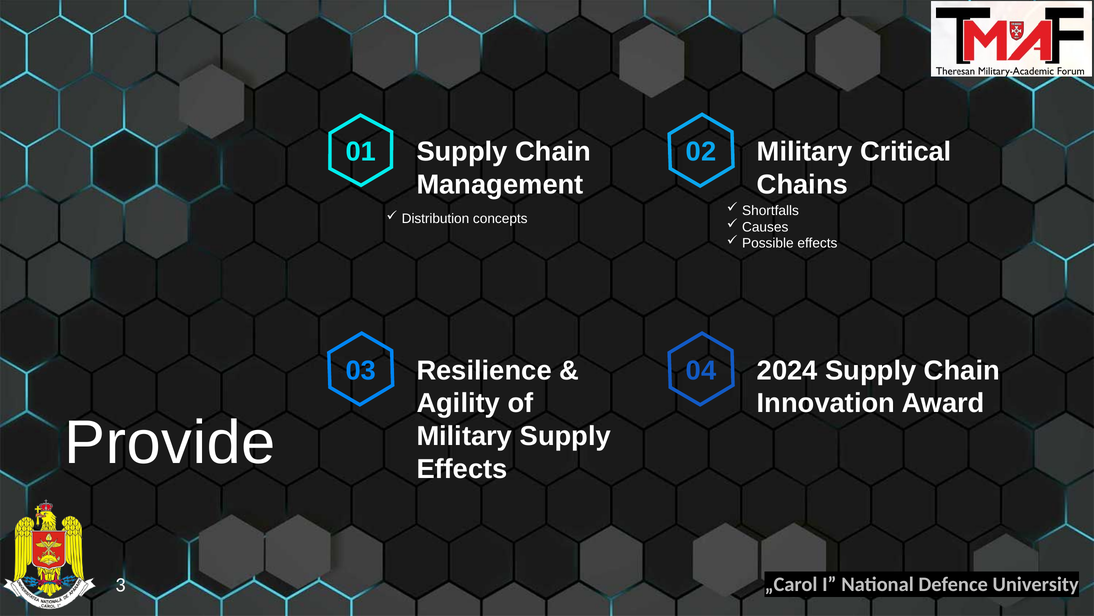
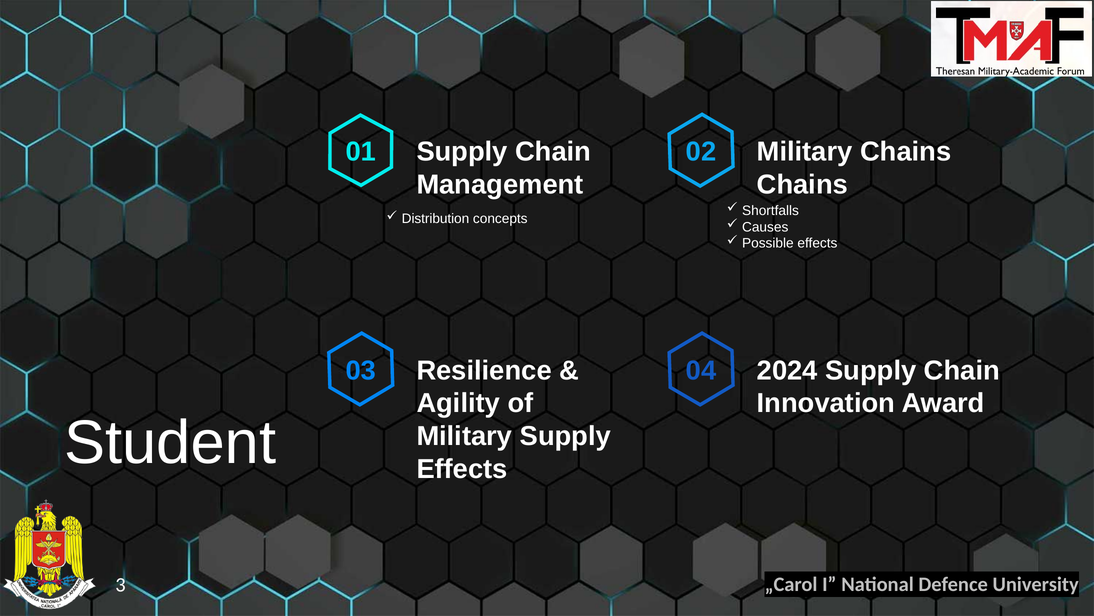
Military Critical: Critical -> Chains
Provide: Provide -> Student
